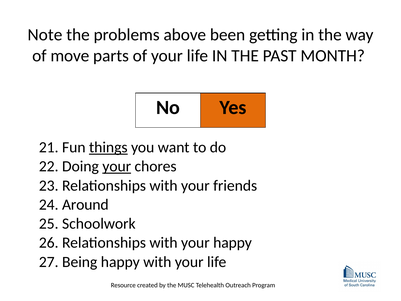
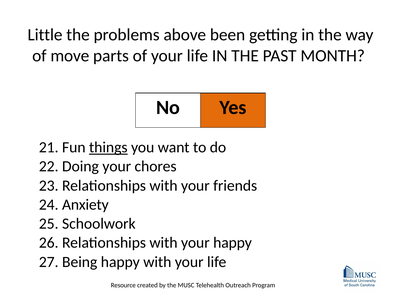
Note: Note -> Little
your at (117, 166) underline: present -> none
Around: Around -> Anxiety
